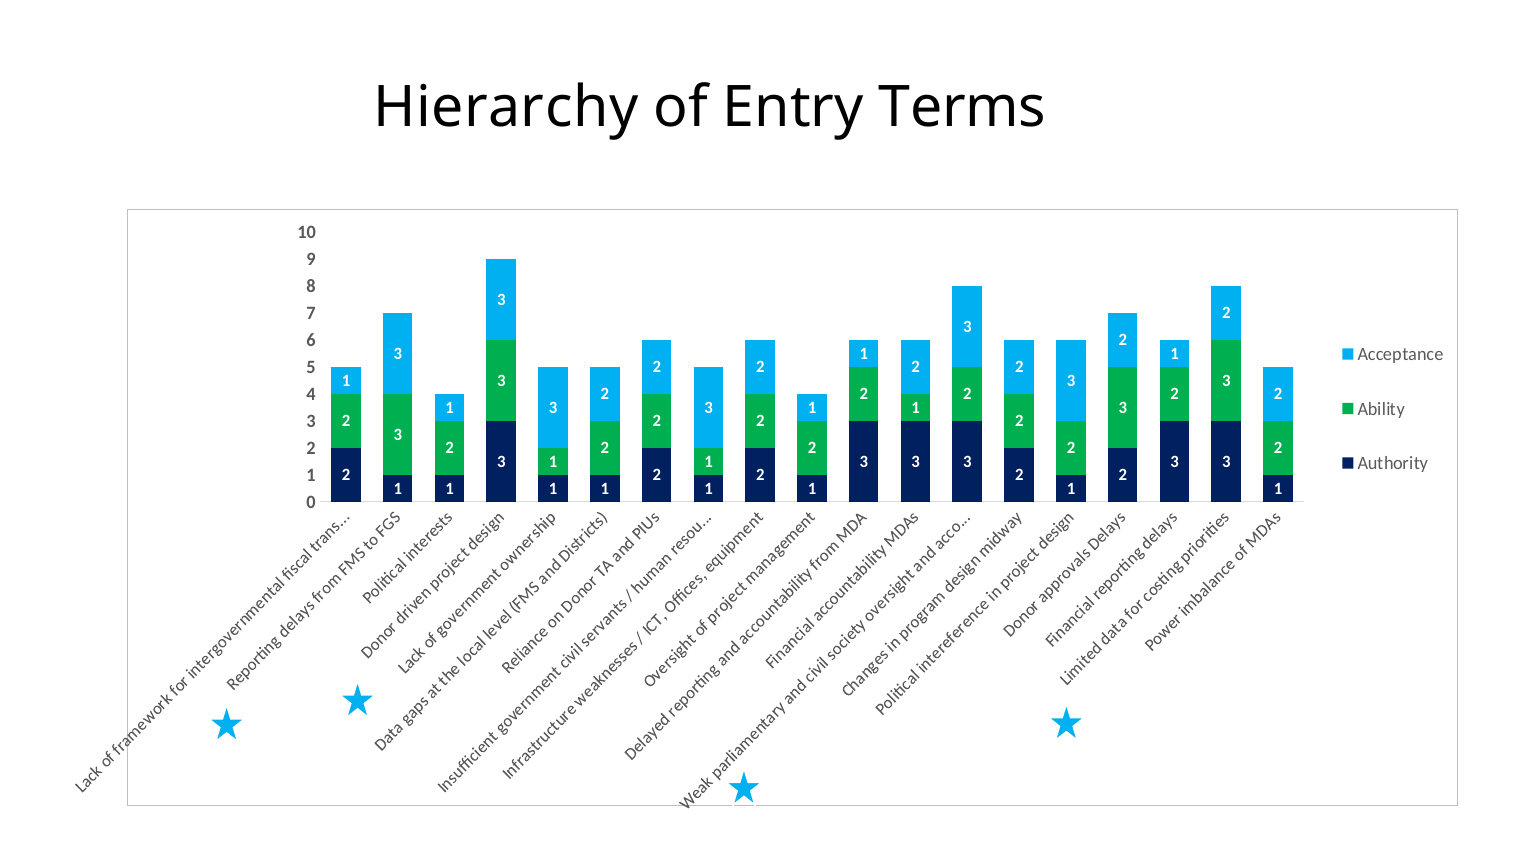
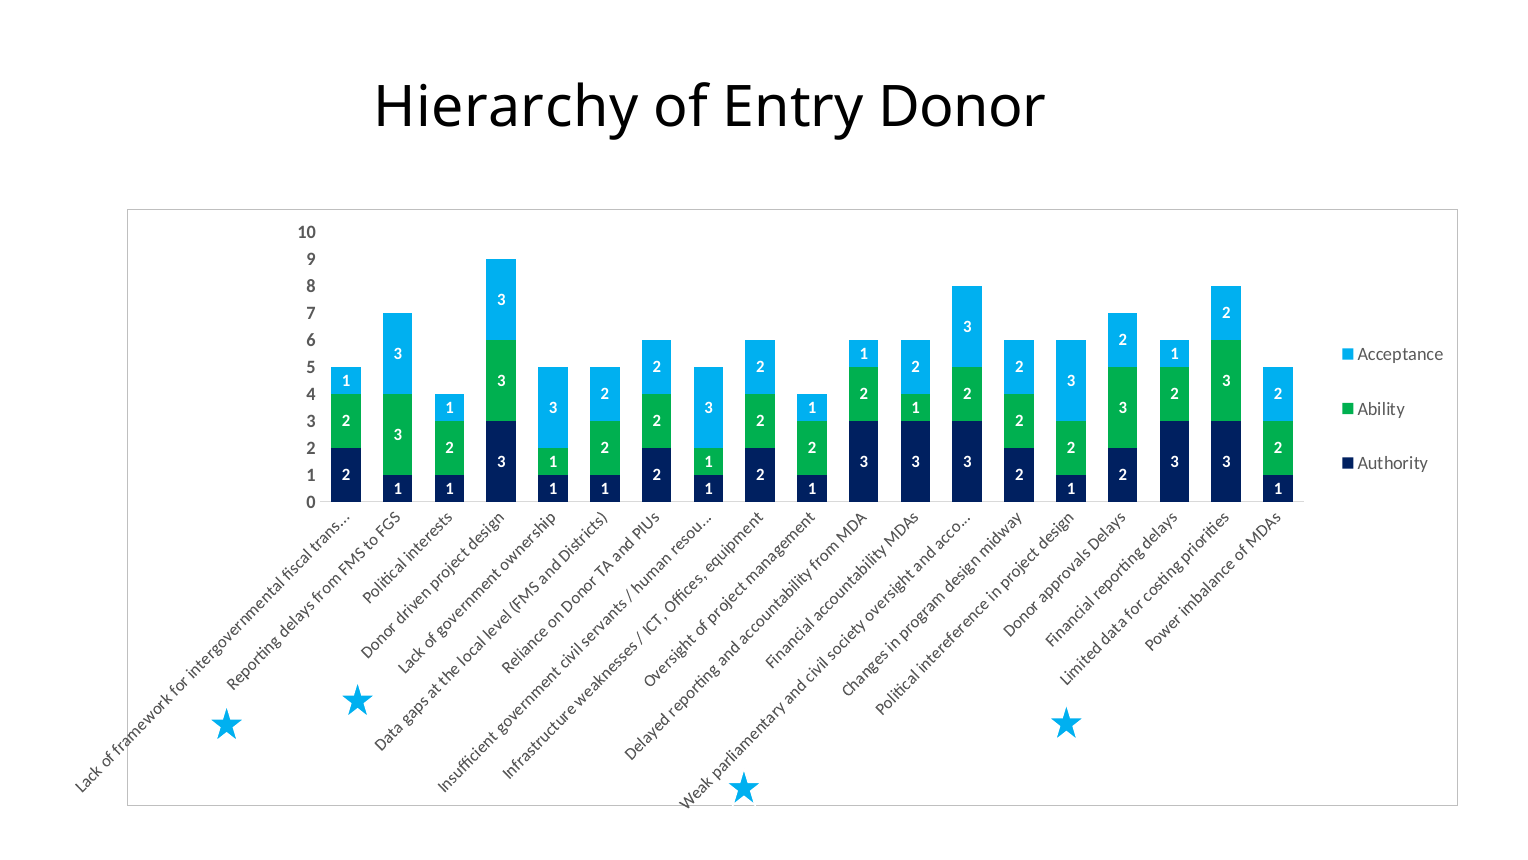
Terms: Terms -> Donor
